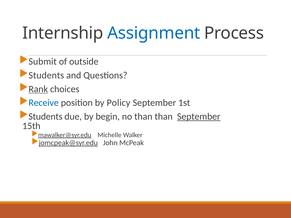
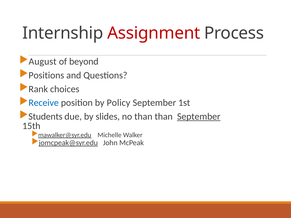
Assignment colour: blue -> red
Submit: Submit -> August
outside: outside -> beyond
Students at (46, 75): Students -> Positions
Rank underline: present -> none
begin: begin -> slides
